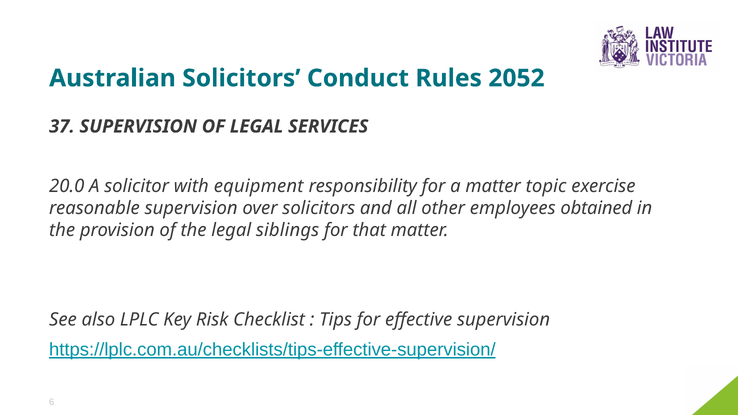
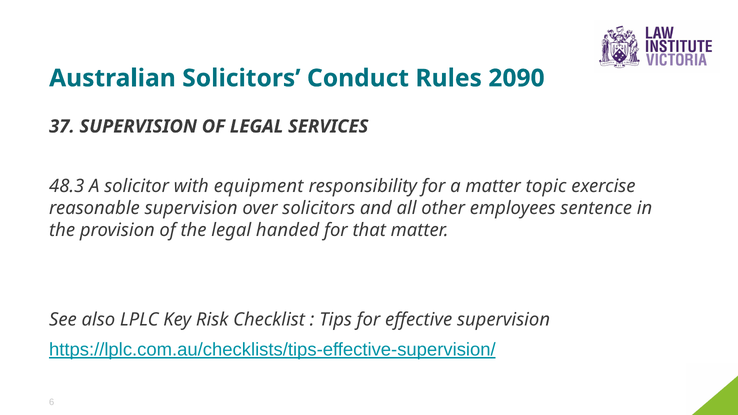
2052: 2052 -> 2090
20.0: 20.0 -> 48.3
obtained: obtained -> sentence
siblings: siblings -> handed
